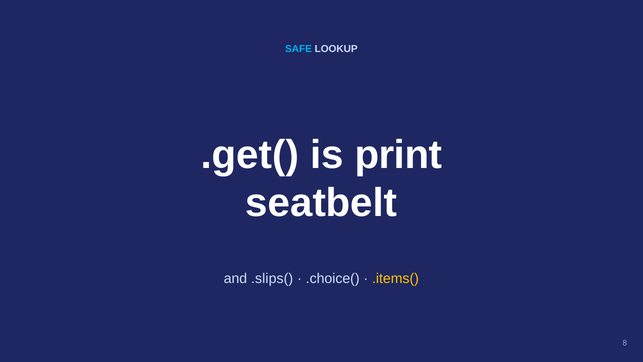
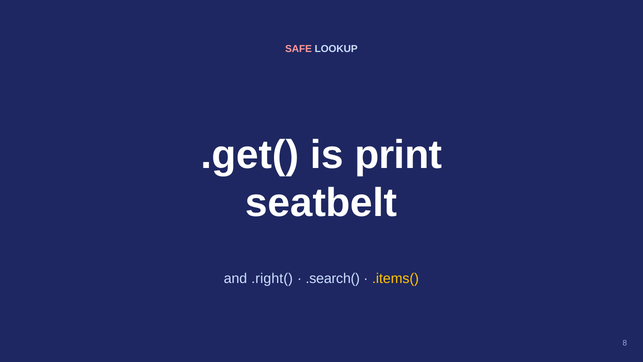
SAFE colour: light blue -> pink
.slips(: .slips( -> .right(
.choice(: .choice( -> .search(
